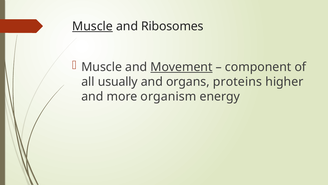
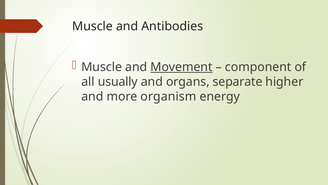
Muscle at (93, 26) underline: present -> none
Ribosomes: Ribosomes -> Antibodies
proteins: proteins -> separate
